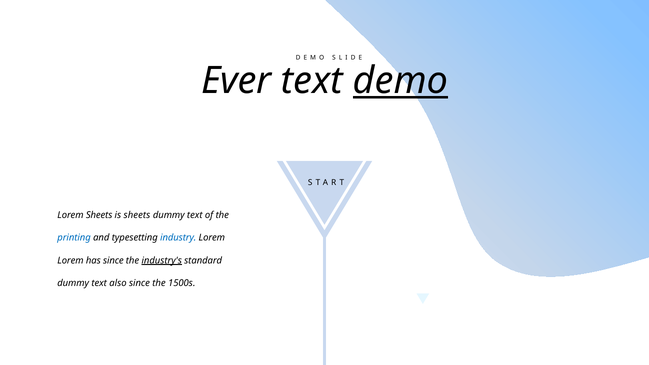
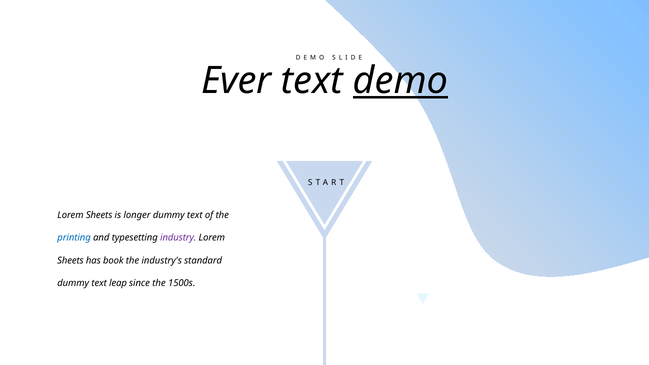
is sheets: sheets -> longer
industry colour: blue -> purple
Lorem at (70, 261): Lorem -> Sheets
has since: since -> book
industry's underline: present -> none
also: also -> leap
